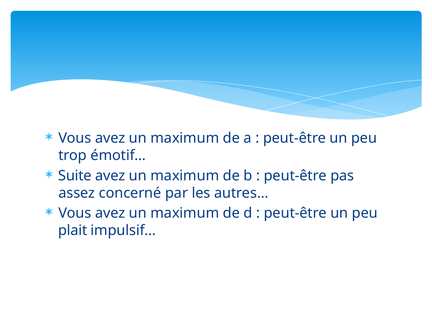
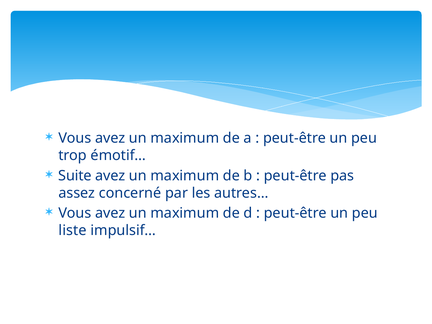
plait: plait -> liste
